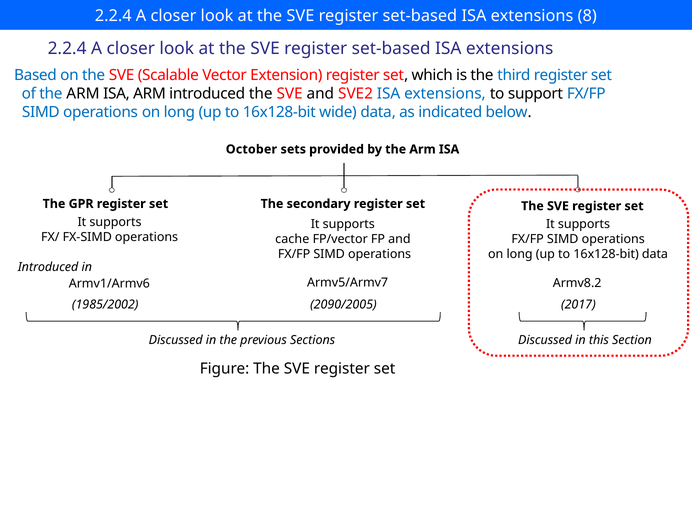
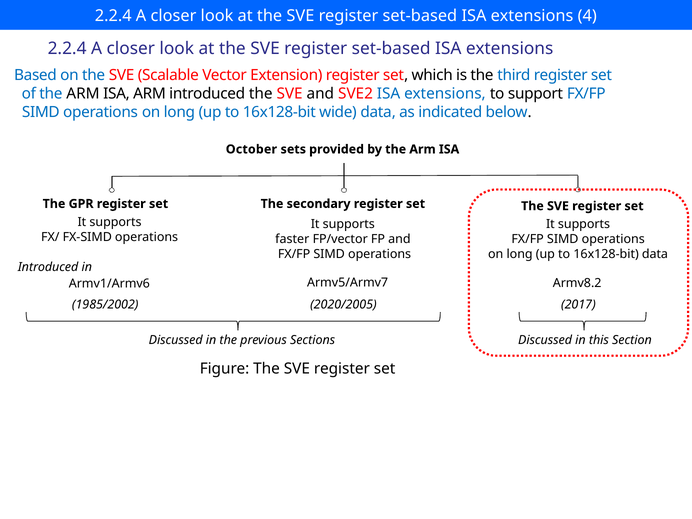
8: 8 -> 4
cache: cache -> faster
2090/2005: 2090/2005 -> 2020/2005
